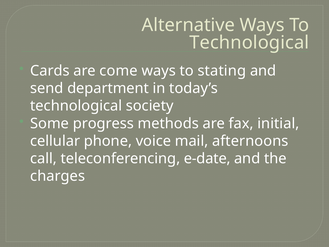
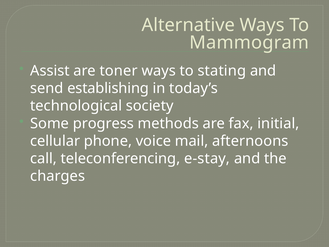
Technological at (249, 43): Technological -> Mammogram
Cards: Cards -> Assist
come: come -> toner
department: department -> establishing
e-date: e-date -> e-stay
